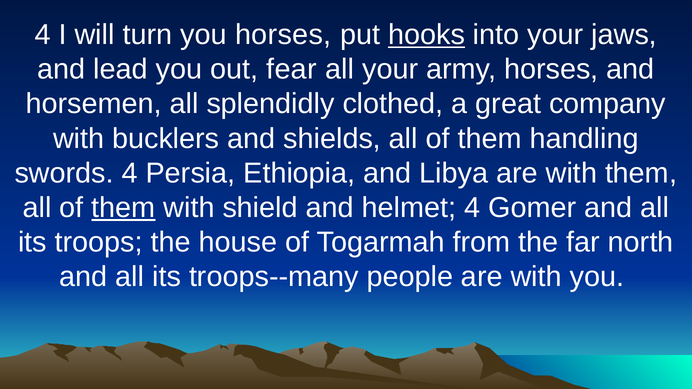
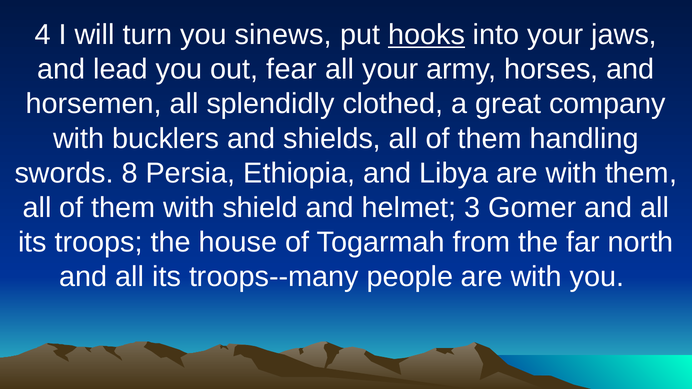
you horses: horses -> sinews
swords 4: 4 -> 8
them at (123, 208) underline: present -> none
helmet 4: 4 -> 3
